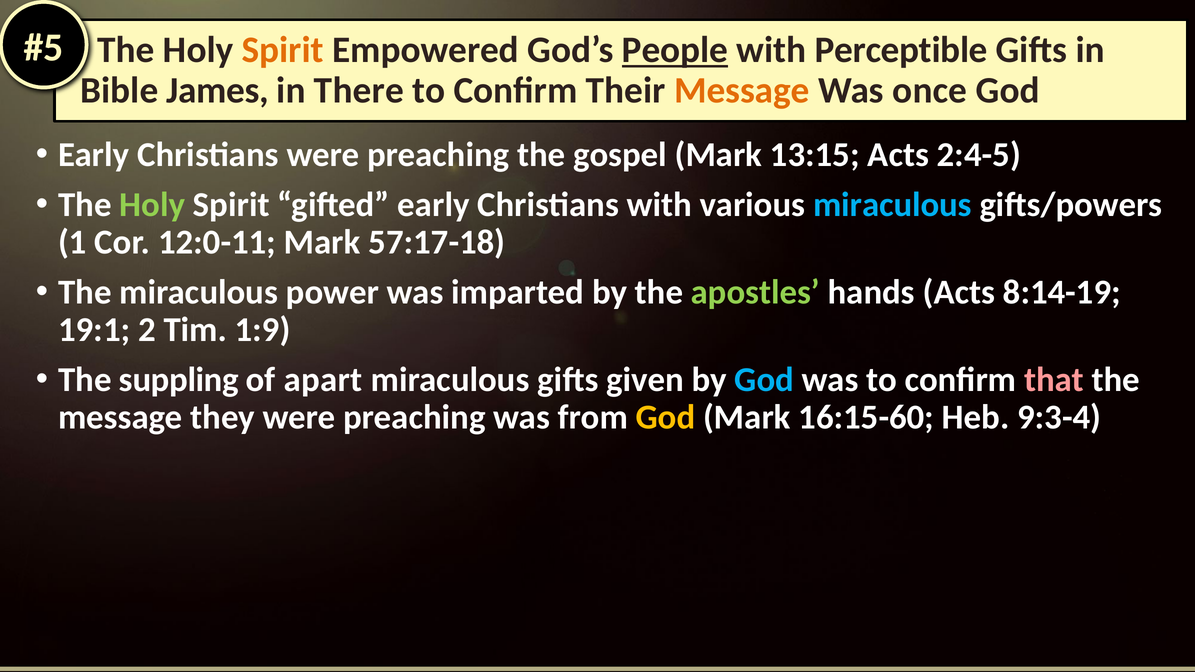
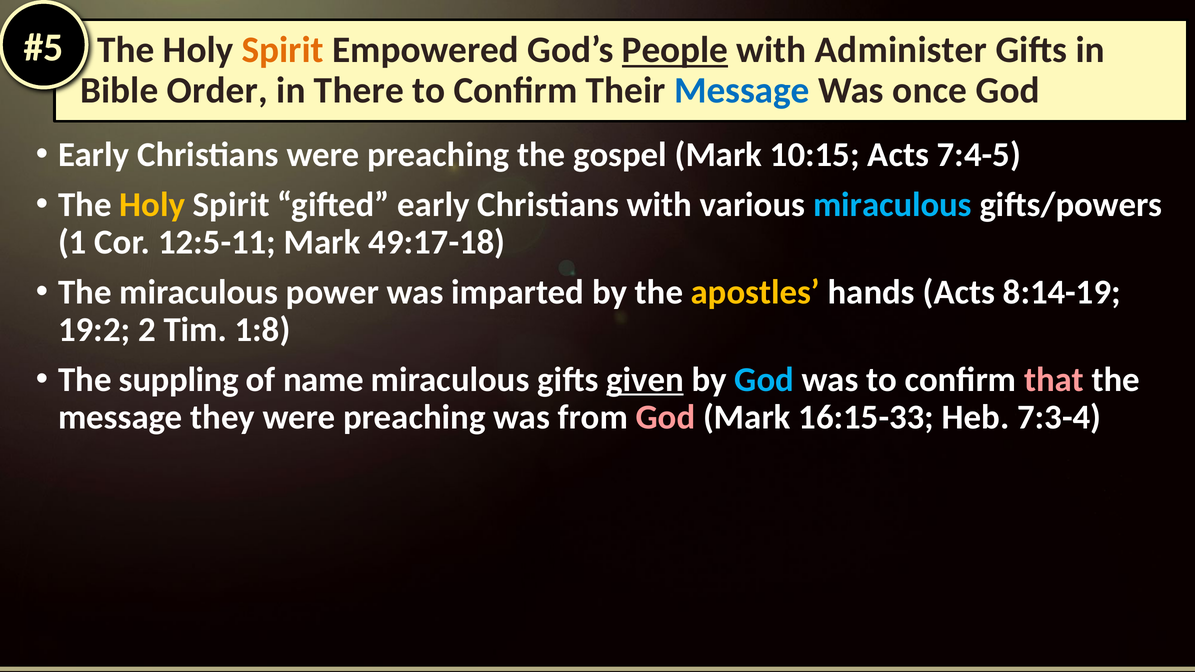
Perceptible: Perceptible -> Administer
James: James -> Order
Message at (742, 90) colour: orange -> blue
13:15: 13:15 -> 10:15
2:4-5: 2:4-5 -> 7:4-5
Holy at (152, 205) colour: light green -> yellow
12:0-11: 12:0-11 -> 12:5-11
57:17-18: 57:17-18 -> 49:17-18
apostles colour: light green -> yellow
19:1: 19:1 -> 19:2
1:9: 1:9 -> 1:8
apart: apart -> name
given underline: none -> present
God at (665, 417) colour: yellow -> pink
16:15-60: 16:15-60 -> 16:15-33
9:3-4: 9:3-4 -> 7:3-4
